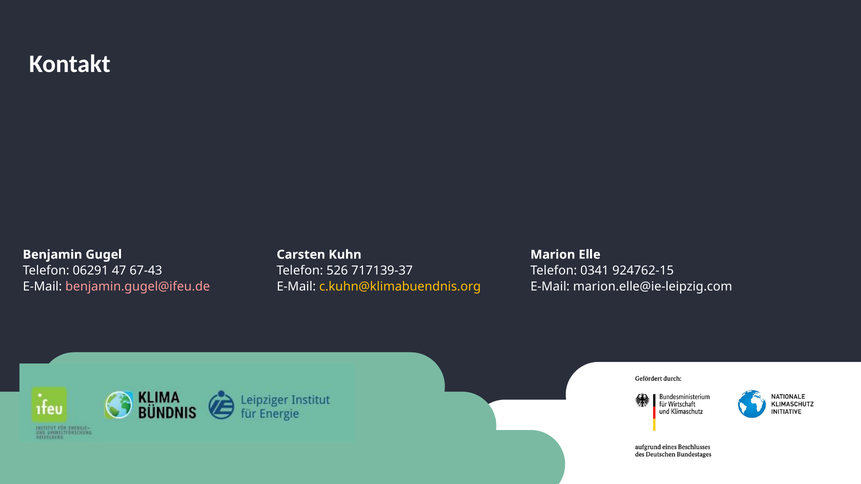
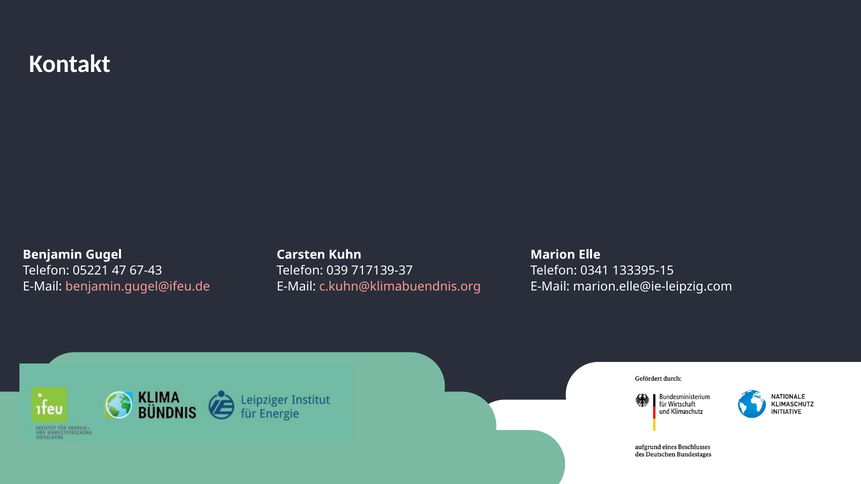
06291: 06291 -> 05221
526: 526 -> 039
924762-15: 924762-15 -> 133395-15
c.kuhn@klimabuendnis.org colour: yellow -> pink
